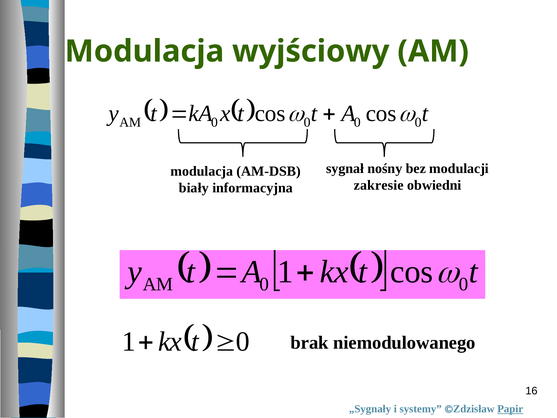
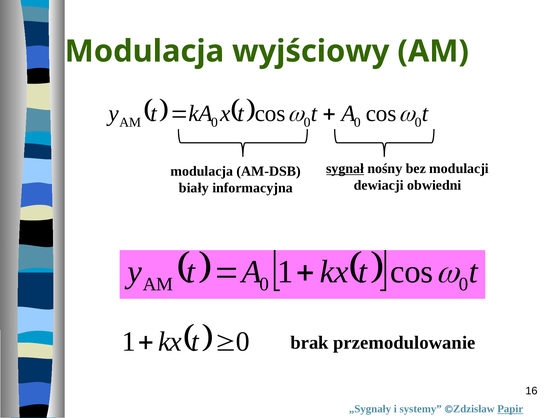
sygnał underline: none -> present
zakresie: zakresie -> dewiacji
niemodulowanego: niemodulowanego -> przemodulowanie
